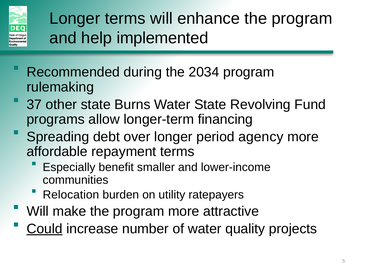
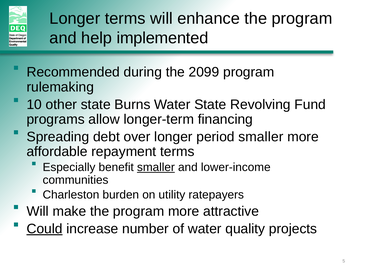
2034: 2034 -> 2099
37: 37 -> 10
period agency: agency -> smaller
smaller at (156, 167) underline: none -> present
Relocation: Relocation -> Charleston
